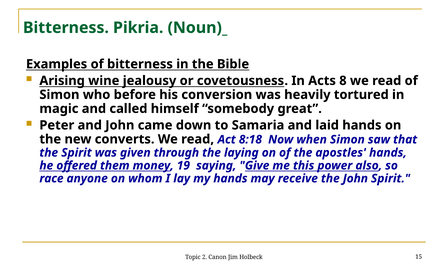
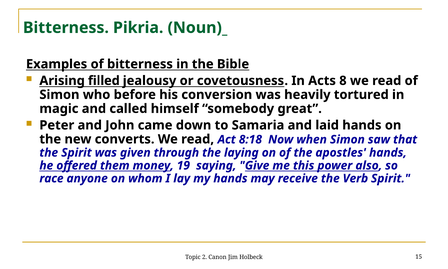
wine: wine -> filled
the John: John -> Verb
